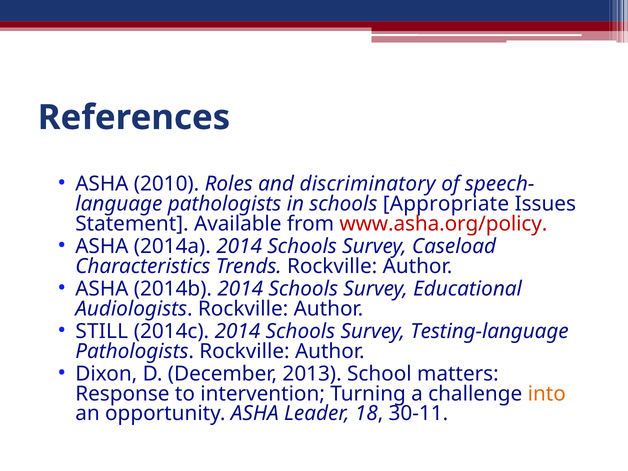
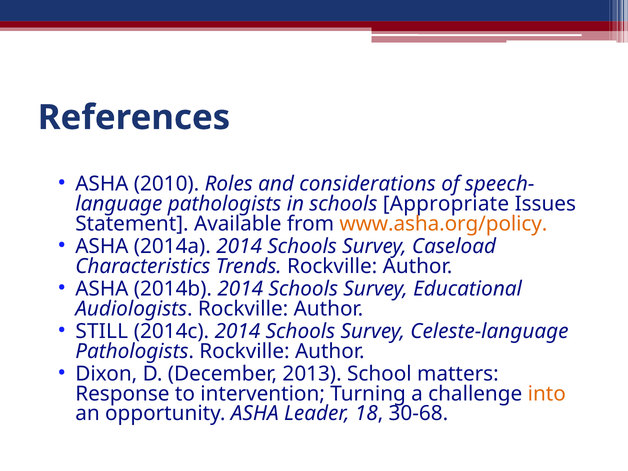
discriminatory: discriminatory -> considerations
www.asha.org/policy colour: red -> orange
Testing-language: Testing-language -> Celeste-language
30-11: 30-11 -> 30-68
